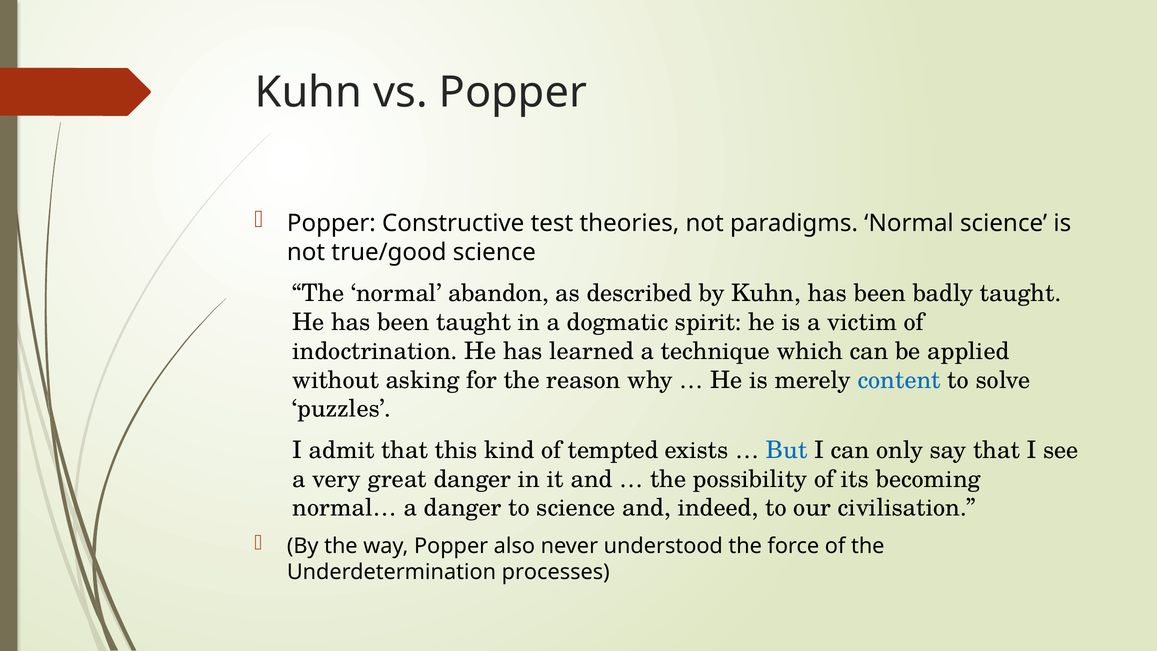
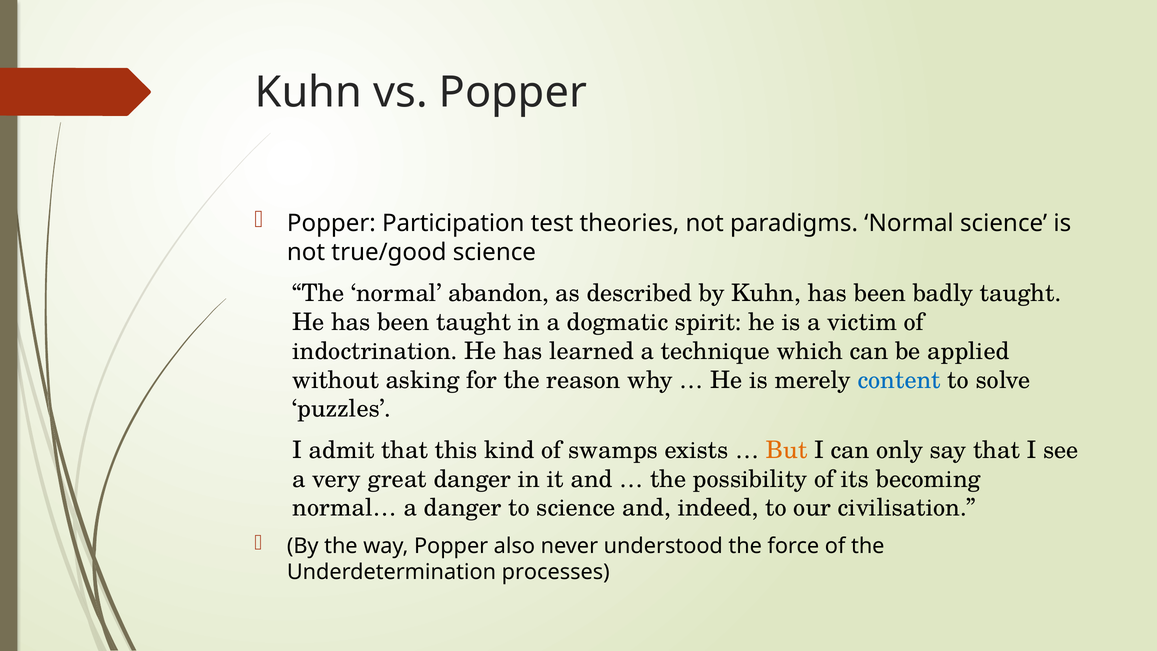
Constructive: Constructive -> Participation
tempted: tempted -> swamps
But colour: blue -> orange
